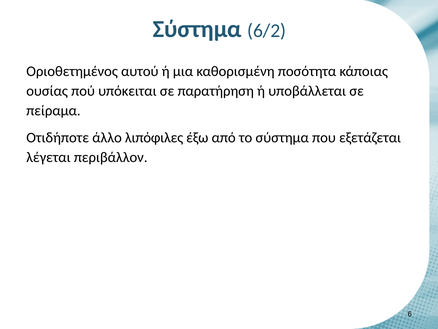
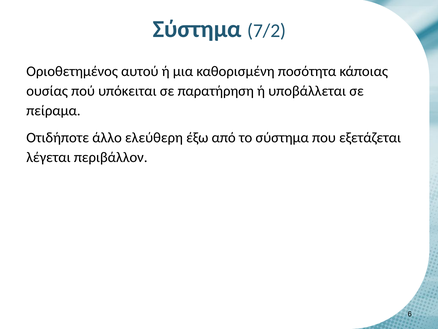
6/2: 6/2 -> 7/2
λιπόφιλες: λιπόφιλες -> ελεύθερη
